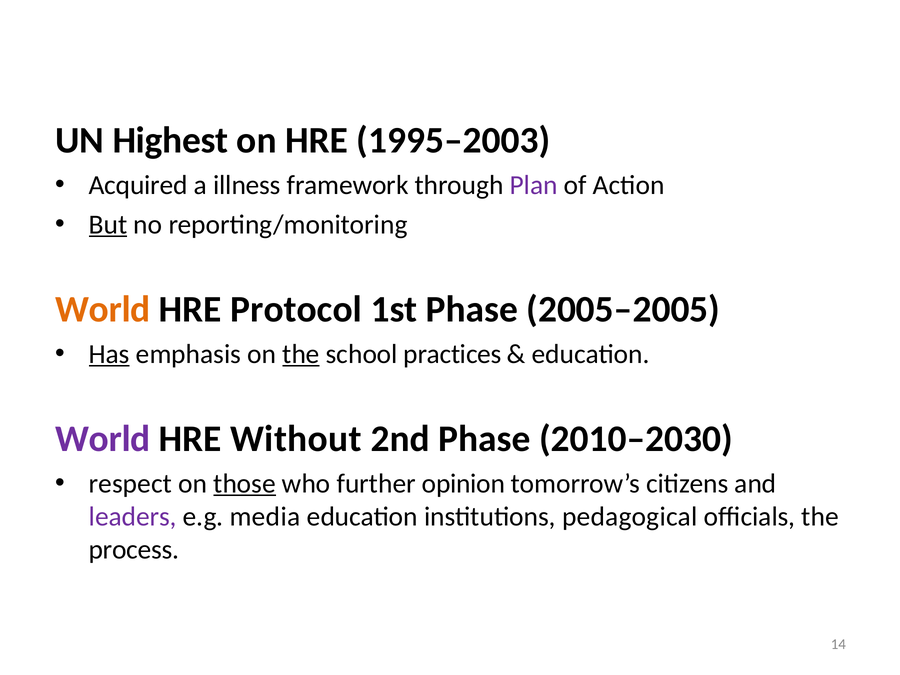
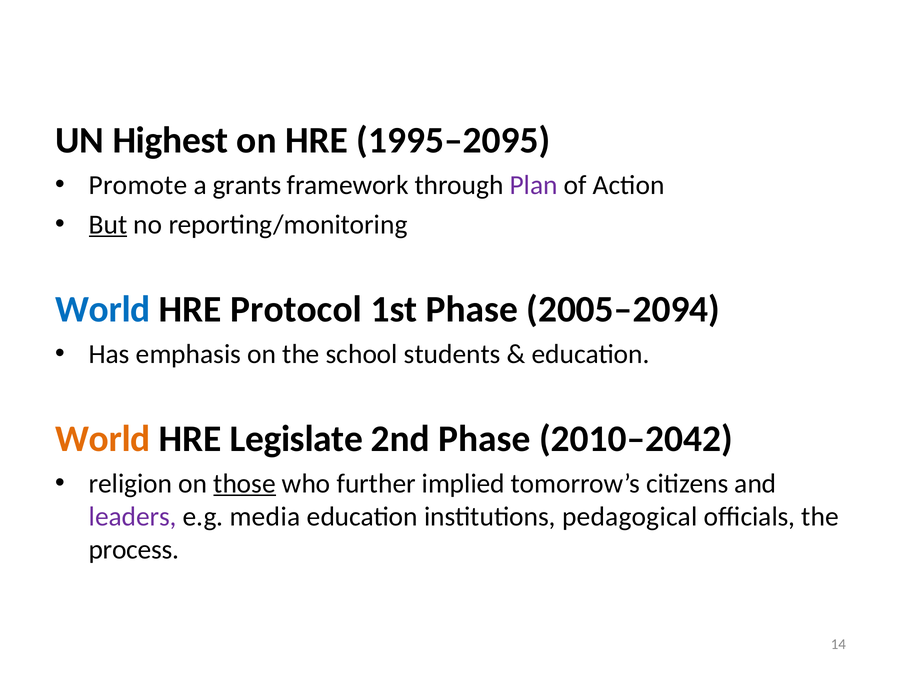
1995–2003: 1995–2003 -> 1995–2095
Acquired: Acquired -> Promote
illness: illness -> grants
World at (103, 309) colour: orange -> blue
2005–2005: 2005–2005 -> 2005–2094
Has underline: present -> none
the at (301, 354) underline: present -> none
practices: practices -> students
World at (103, 439) colour: purple -> orange
Without: Without -> Legislate
2010–2030: 2010–2030 -> 2010–2042
respect: respect -> religion
opinion: opinion -> implied
